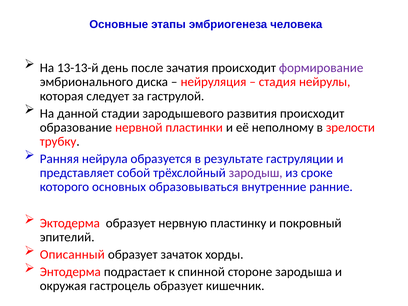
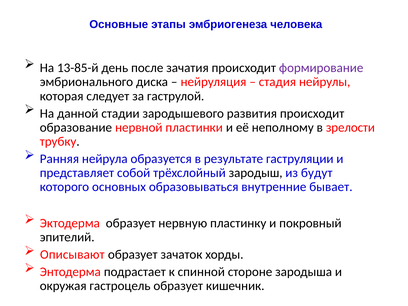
13-13-й: 13-13-й -> 13-85-й
зародыш colour: purple -> black
сроке: сроке -> будут
ранние: ранние -> бывает
Описанный: Описанный -> Описывают
